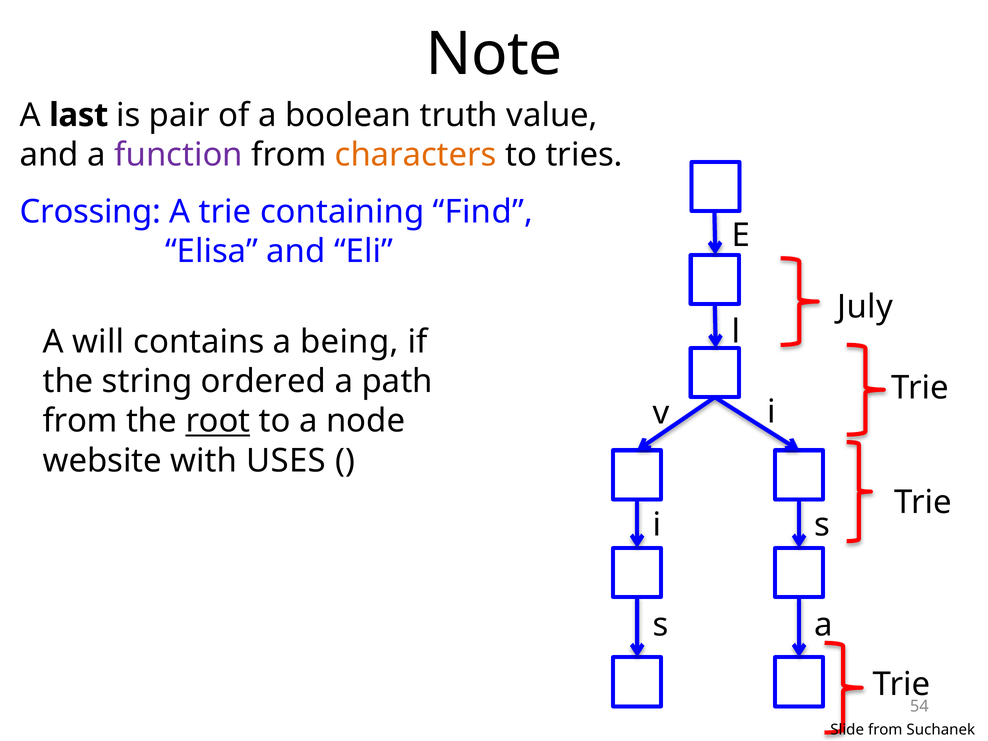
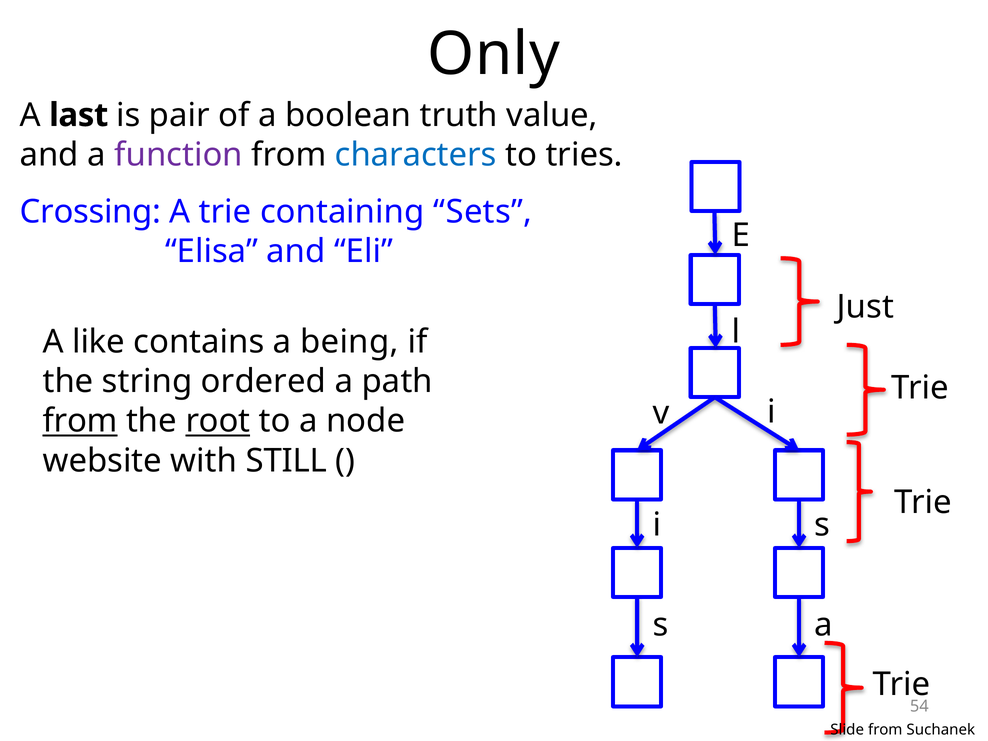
Note: Note -> Only
characters colour: orange -> blue
Find: Find -> Sets
July: July -> Just
will: will -> like
from at (80, 421) underline: none -> present
USES: USES -> STILL
